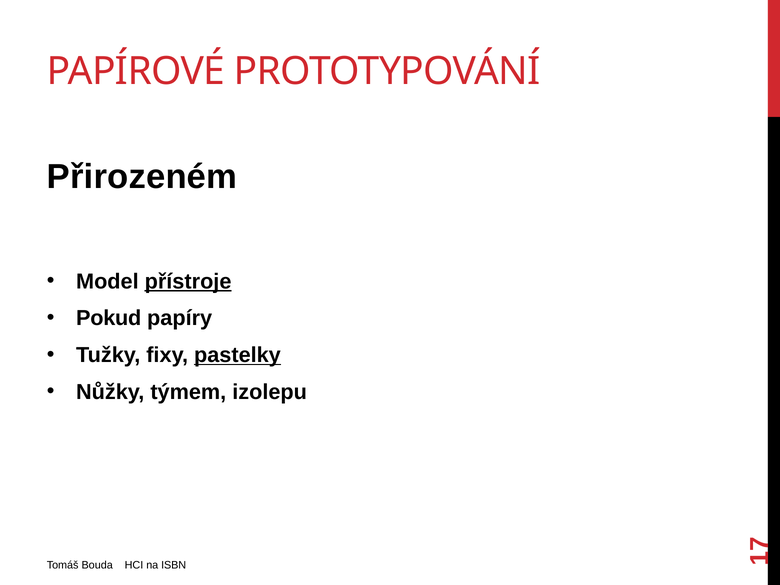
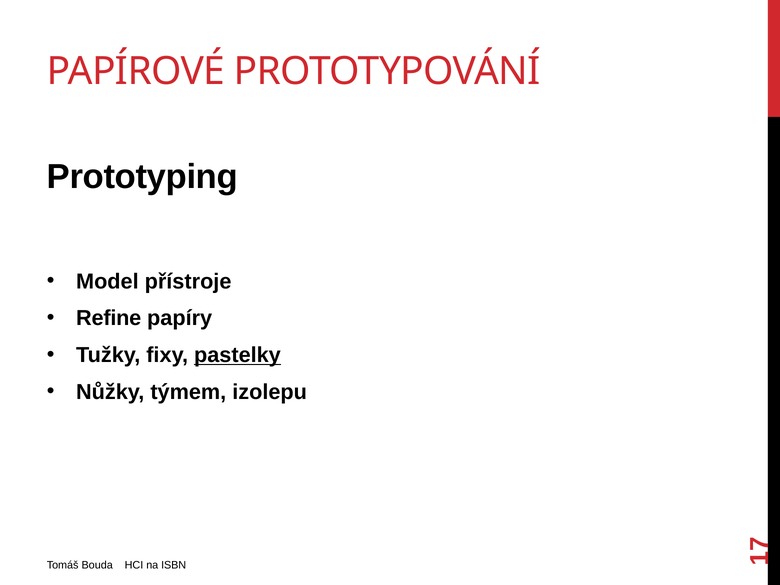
Přirozeném: Přirozeném -> Prototyping
přístroje underline: present -> none
Pokud: Pokud -> Refine
